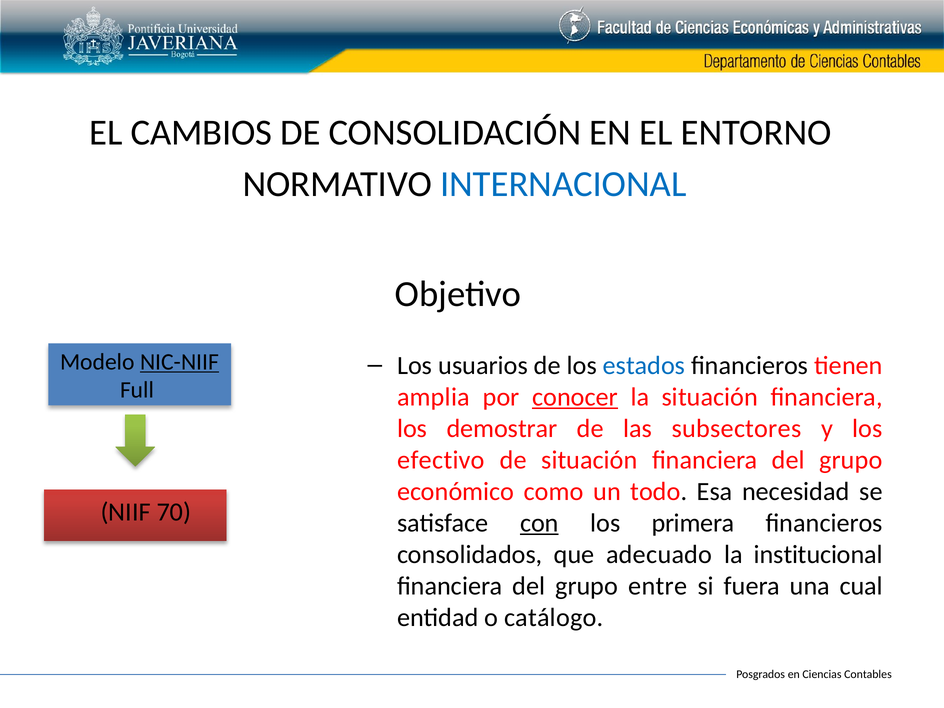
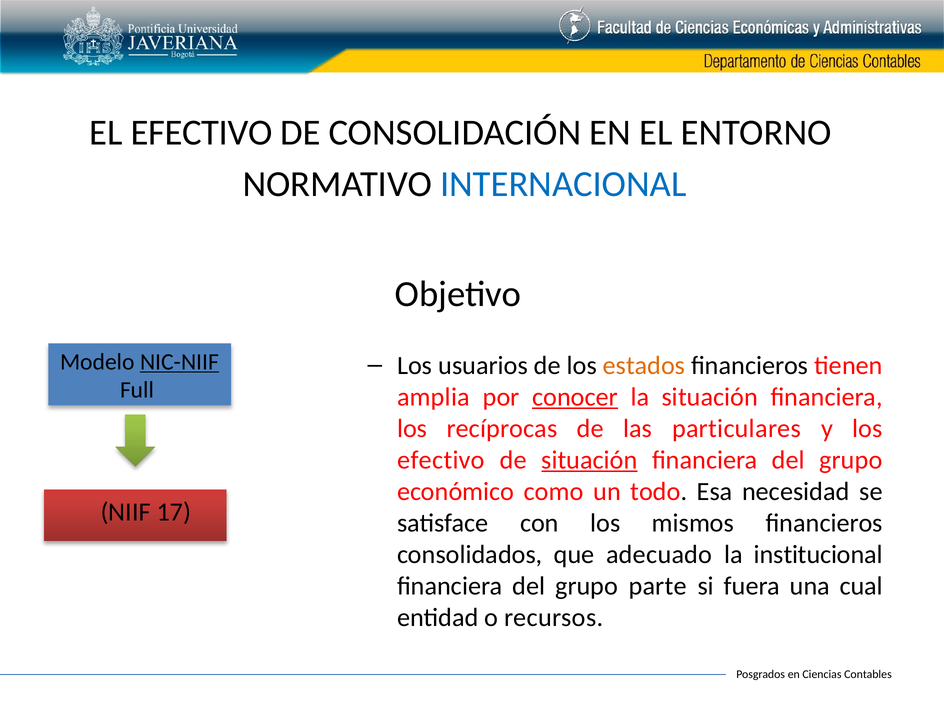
EL CAMBIOS: CAMBIOS -> EFECTIVO
estados colour: blue -> orange
demostrar: demostrar -> recíprocas
subsectores: subsectores -> particulares
situación at (589, 460) underline: none -> present
70: 70 -> 17
con underline: present -> none
primera: primera -> mismos
entre: entre -> parte
catálogo: catálogo -> recursos
